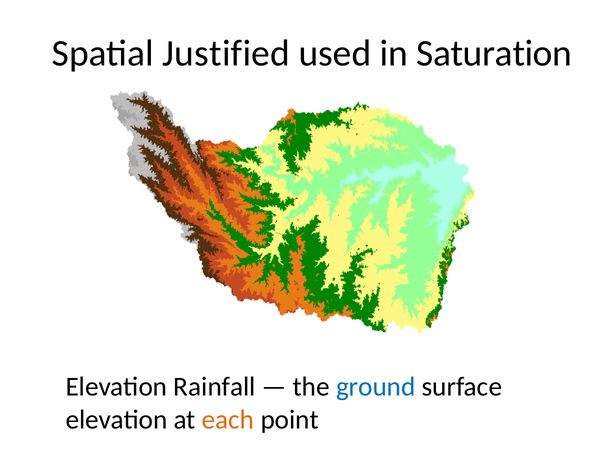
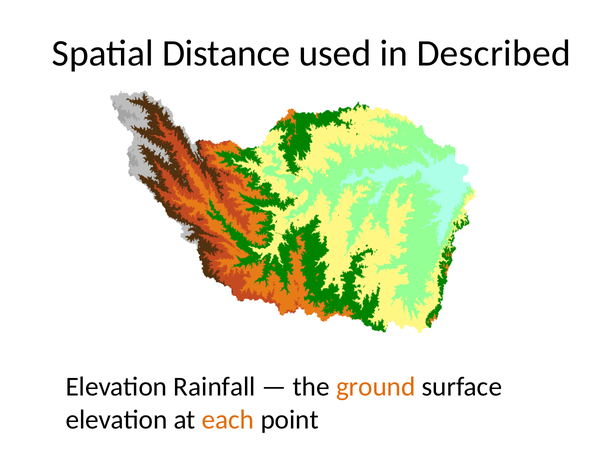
Justified: Justified -> Distance
Saturation: Saturation -> Described
ground colour: blue -> orange
